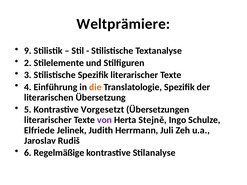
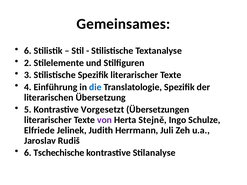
Weltprämiere: Weltprämiere -> Gemeinsames
9 at (28, 51): 9 -> 6
die colour: orange -> blue
Regelmäßige: Regelmäßige -> Tschechische
